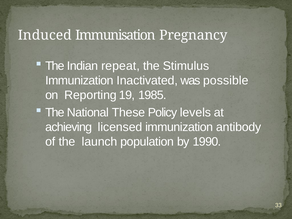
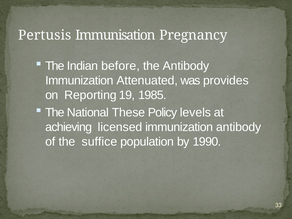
Induced: Induced -> Pertusis
repeat: repeat -> before
the Stimulus: Stimulus -> Antibody
Inactivated: Inactivated -> Attenuated
possible: possible -> provides
launch: launch -> suffice
